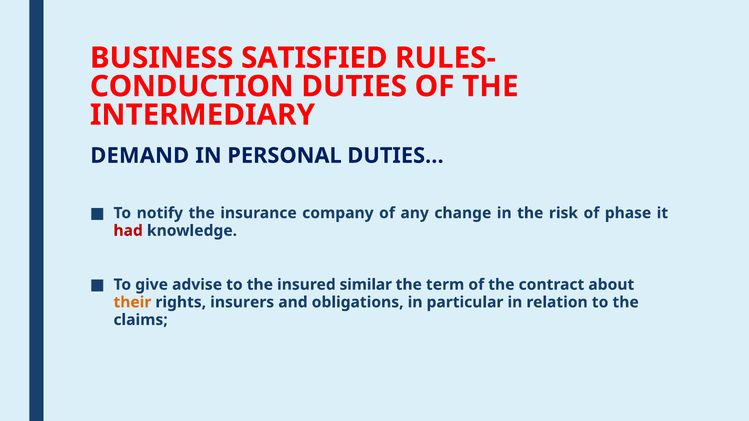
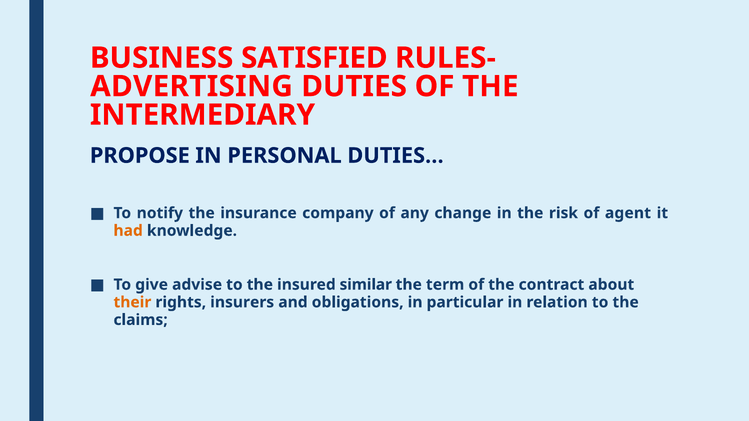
CONDUCTION: CONDUCTION -> ADVERTISING
DEMAND: DEMAND -> PROPOSE
phase: phase -> agent
had colour: red -> orange
